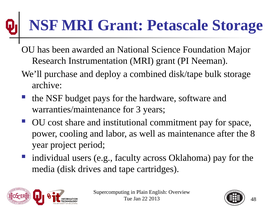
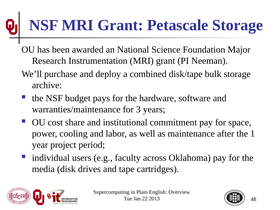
8: 8 -> 1
